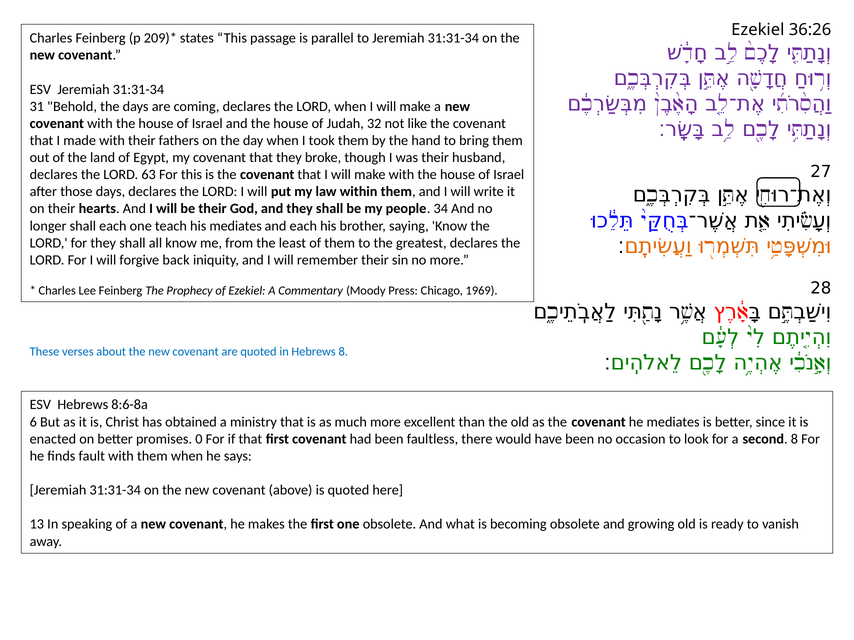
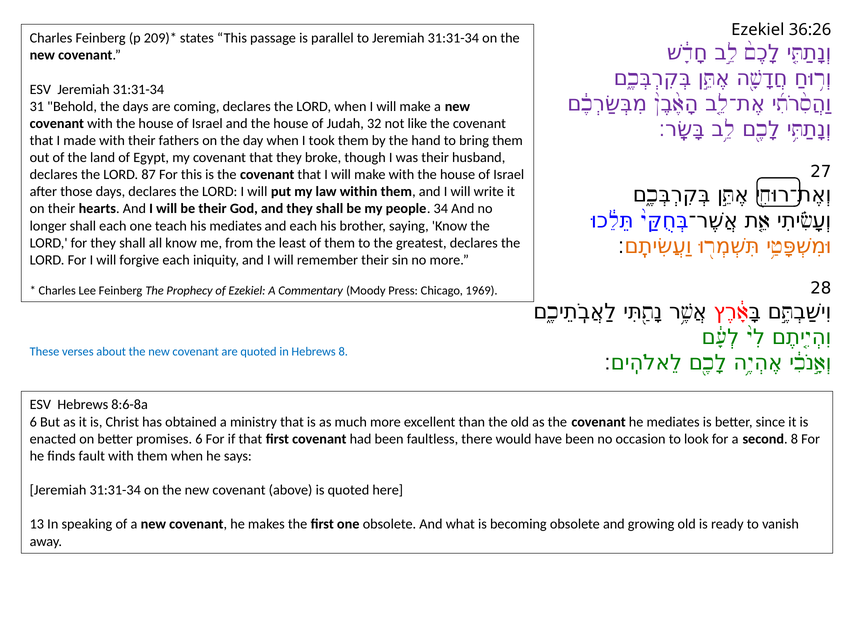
63: 63 -> 87
forgive back: back -> each
promises 0: 0 -> 6
